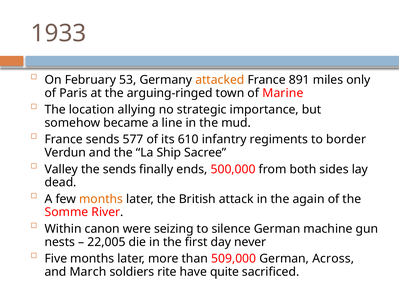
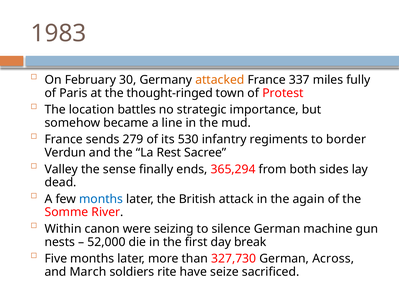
1933: 1933 -> 1983
53: 53 -> 30
891: 891 -> 337
only: only -> fully
arguing-ringed: arguing-ringed -> thought-ringed
Marine: Marine -> Protest
allying: allying -> battles
577: 577 -> 279
610: 610 -> 530
Ship: Ship -> Rest
the sends: sends -> sense
500,000: 500,000 -> 365,294
months at (101, 199) colour: orange -> blue
22,005: 22,005 -> 52,000
never: never -> break
509,000: 509,000 -> 327,730
quite: quite -> seize
